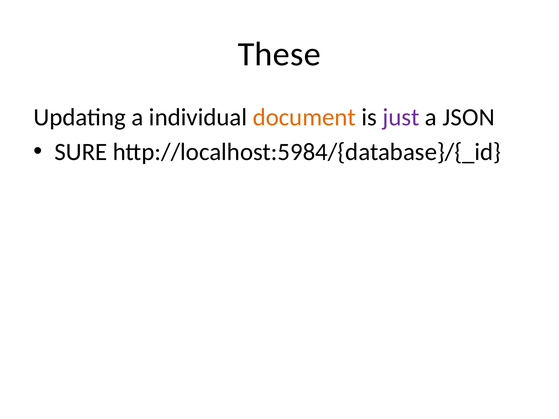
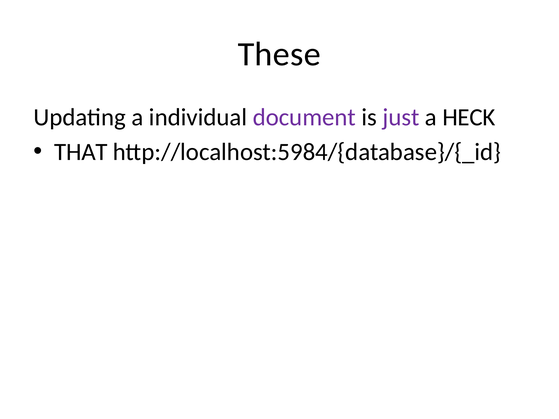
document colour: orange -> purple
JSON: JSON -> HECK
SURE: SURE -> THAT
